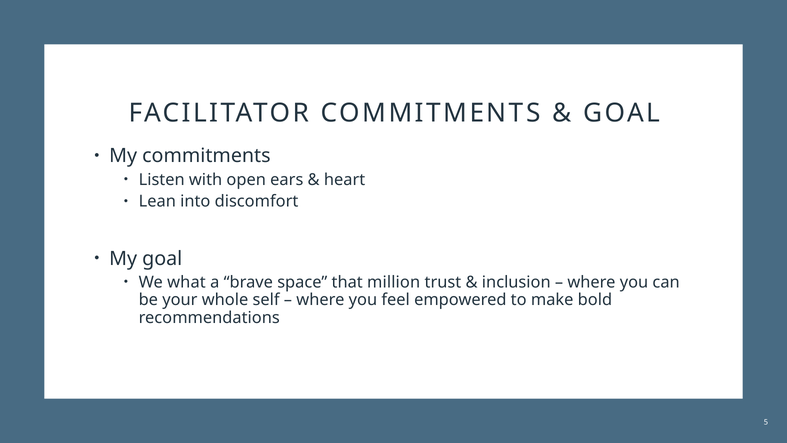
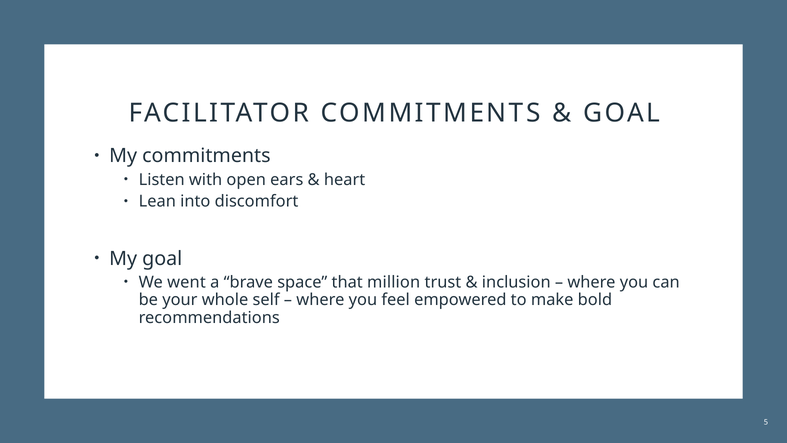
what: what -> went
